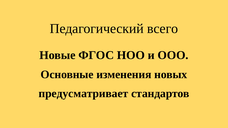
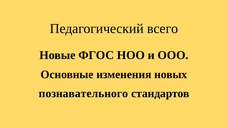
предусматривает: предусматривает -> познавательного
